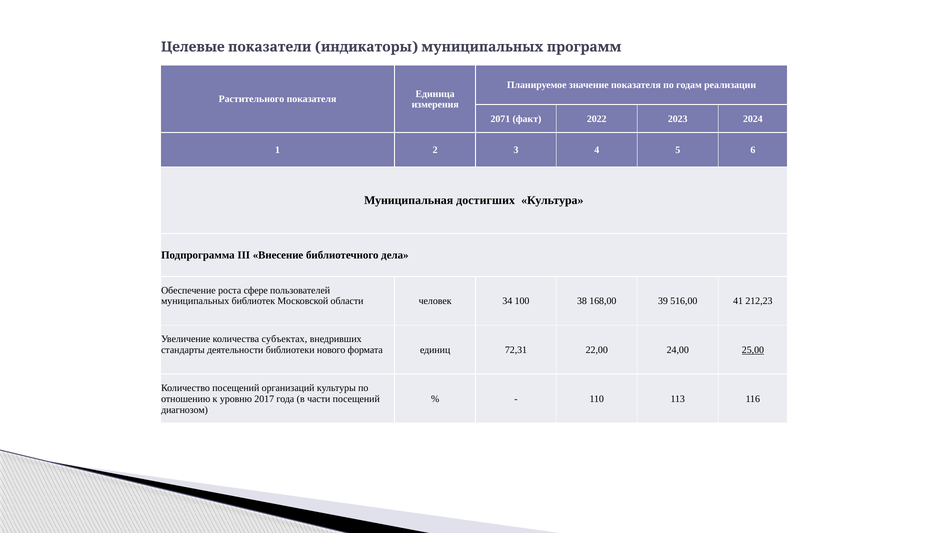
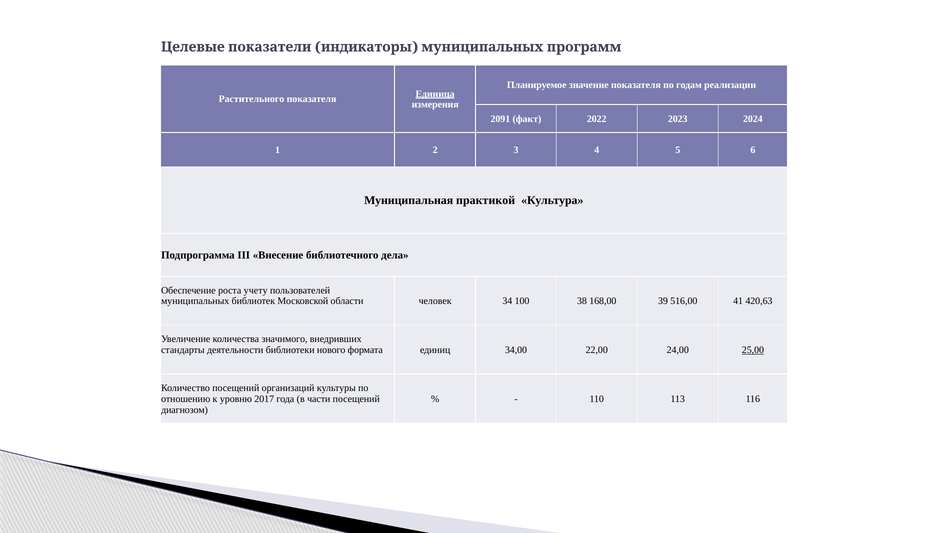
Единица underline: none -> present
2071: 2071 -> 2091
достигших: достигших -> практикой
сфере: сфере -> учету
212,23: 212,23 -> 420,63
субъектах: субъектах -> значимого
72,31: 72,31 -> 34,00
